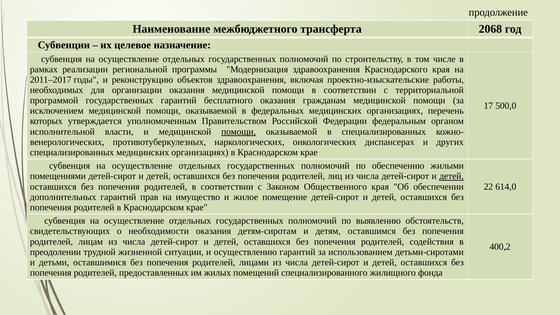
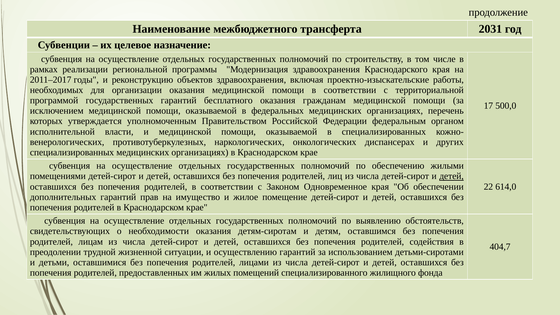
2068: 2068 -> 2031
помощи at (239, 132) underline: present -> none
Общественного: Общественного -> Одновременное
400,2: 400,2 -> 404,7
